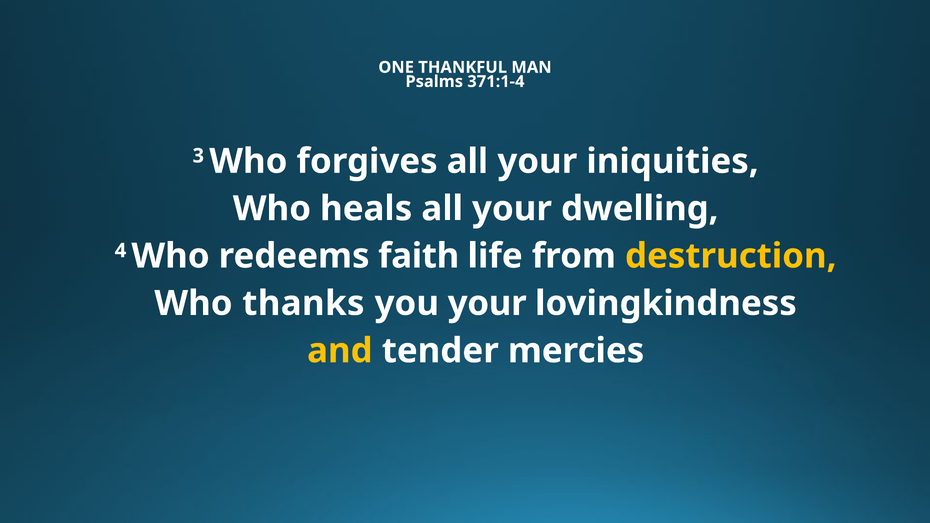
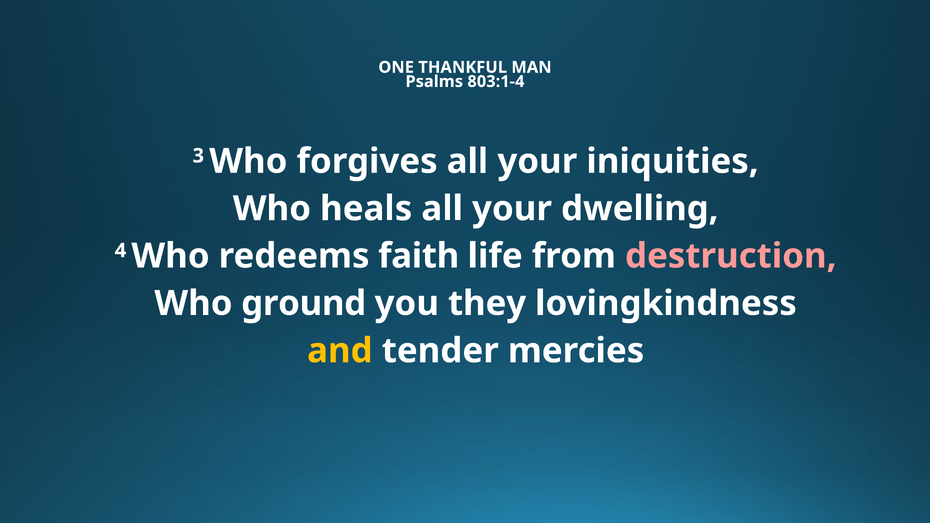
371:1-4: 371:1-4 -> 803:1-4
destruction colour: yellow -> pink
thanks: thanks -> ground
you your: your -> they
